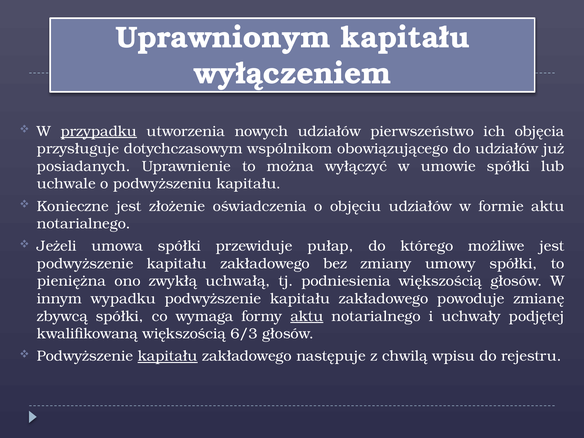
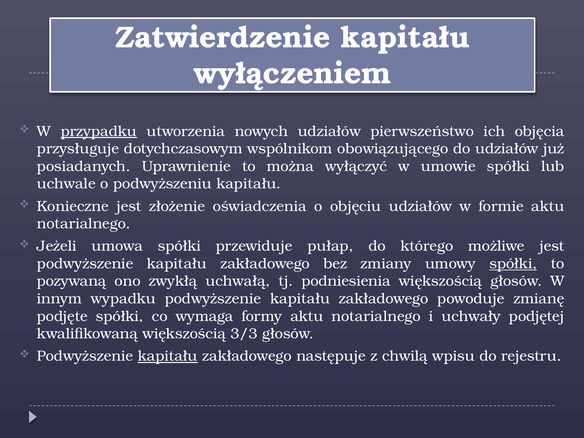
Uprawnionym: Uprawnionym -> Zatwierdzenie
spółki at (513, 264) underline: none -> present
pieniężna: pieniężna -> pozywaną
zbywcą: zbywcą -> podjęte
aktu at (307, 316) underline: present -> none
6/3: 6/3 -> 3/3
